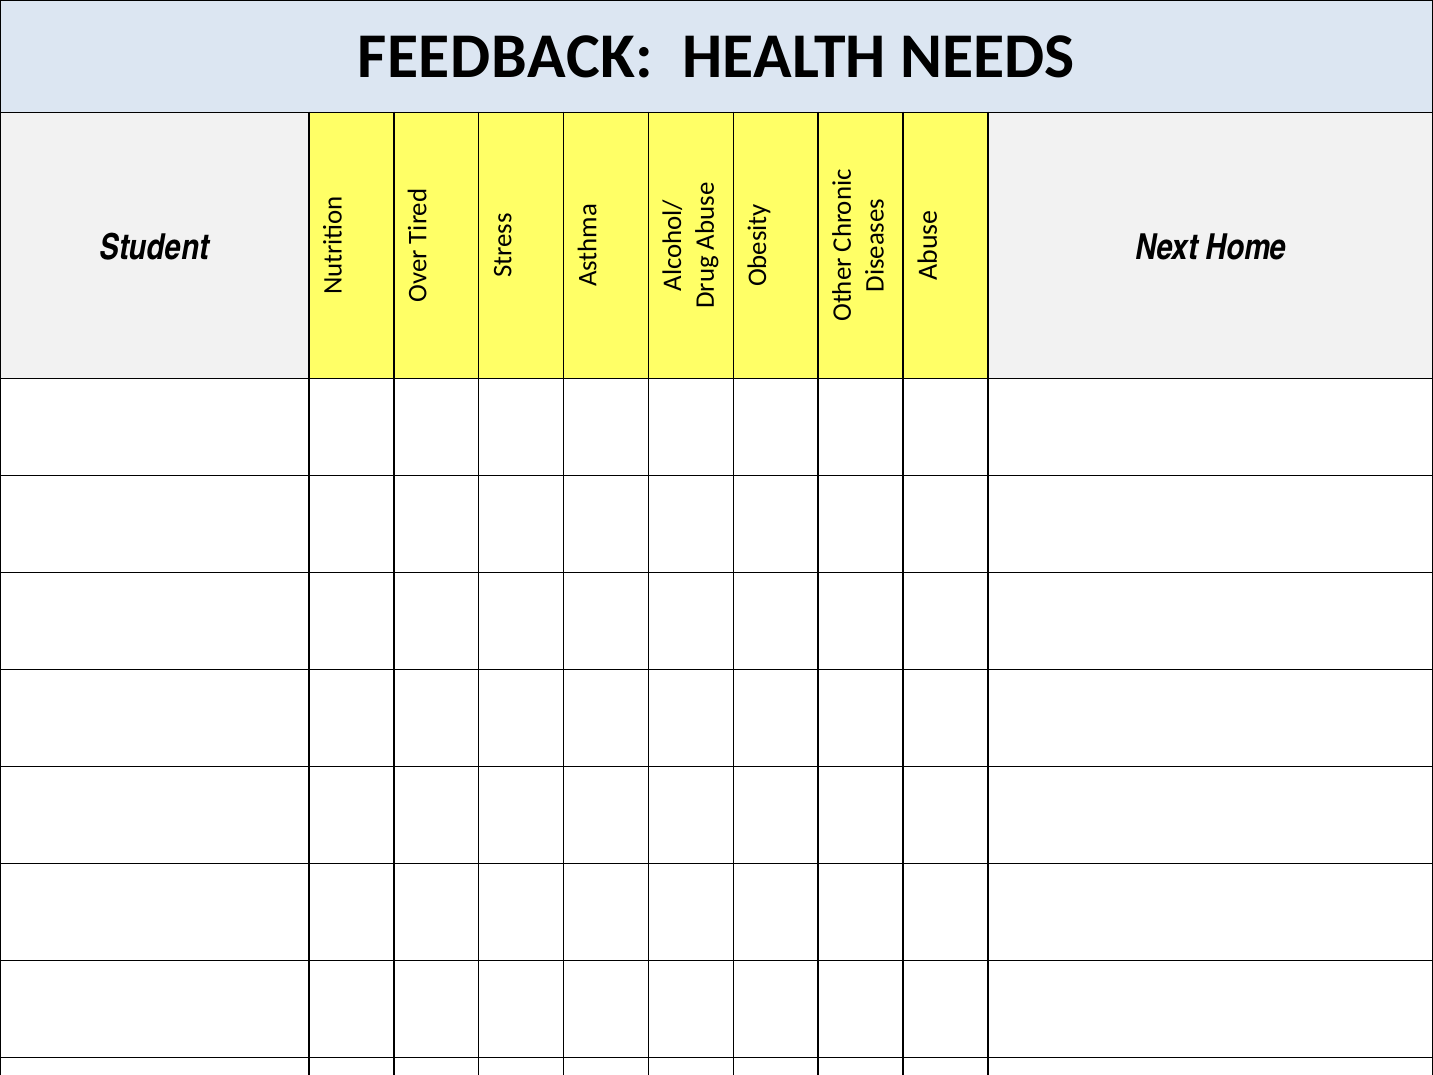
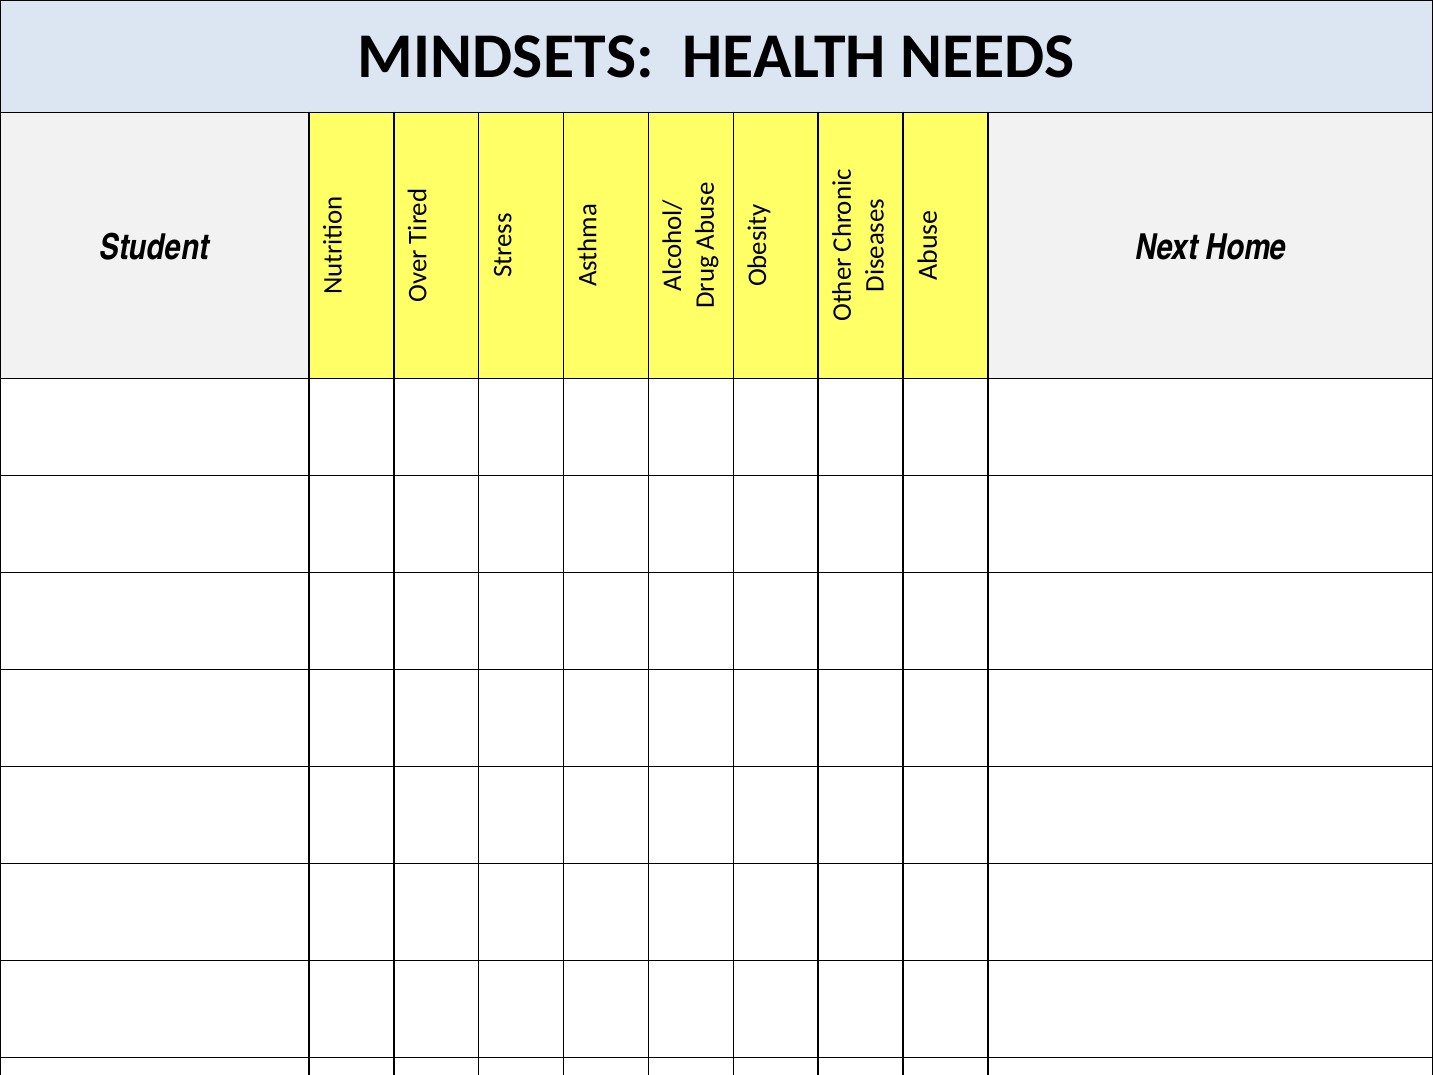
FEEDBACK: FEEDBACK -> MINDSETS
